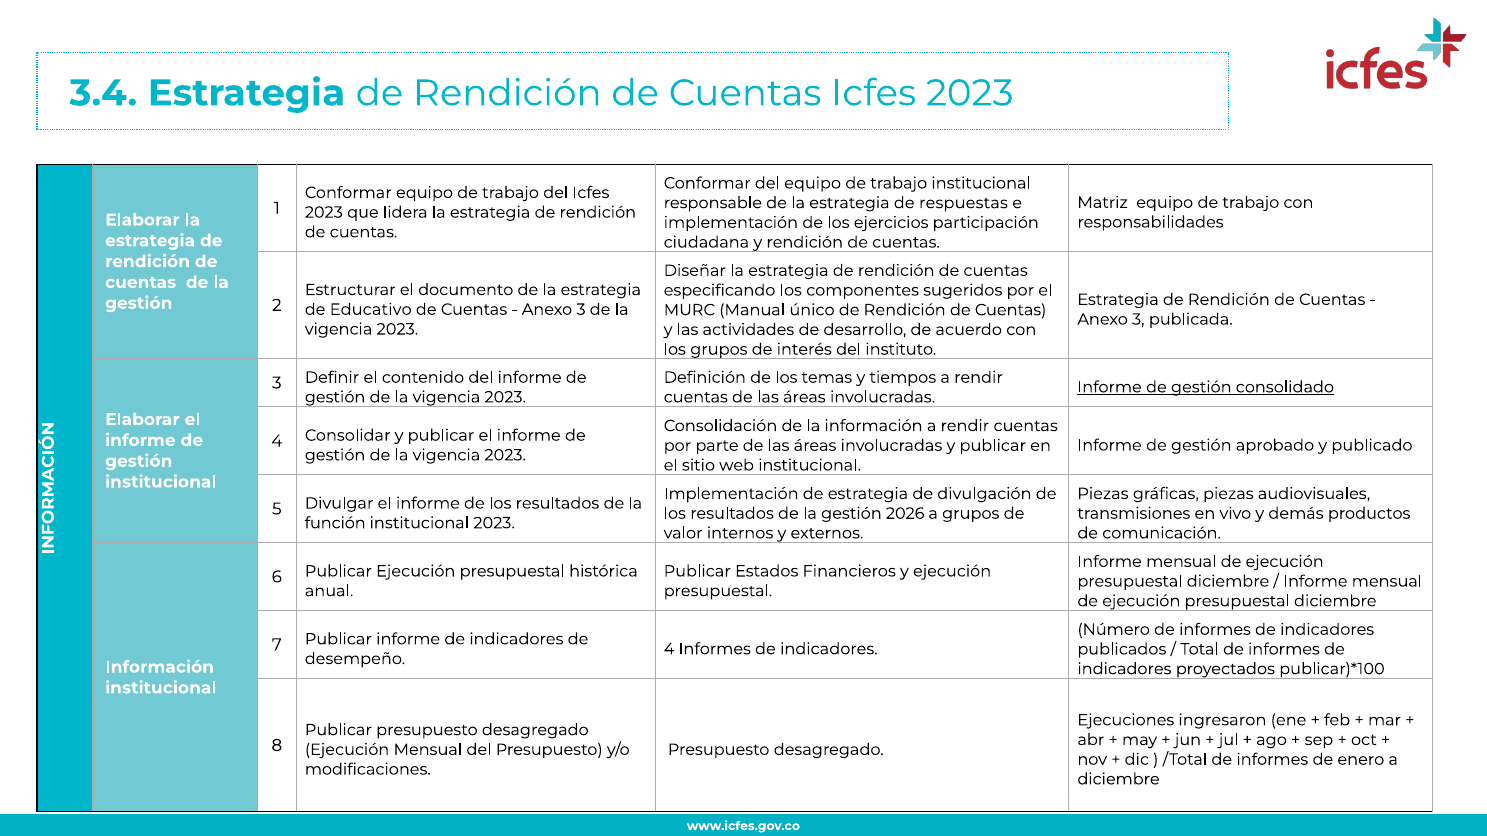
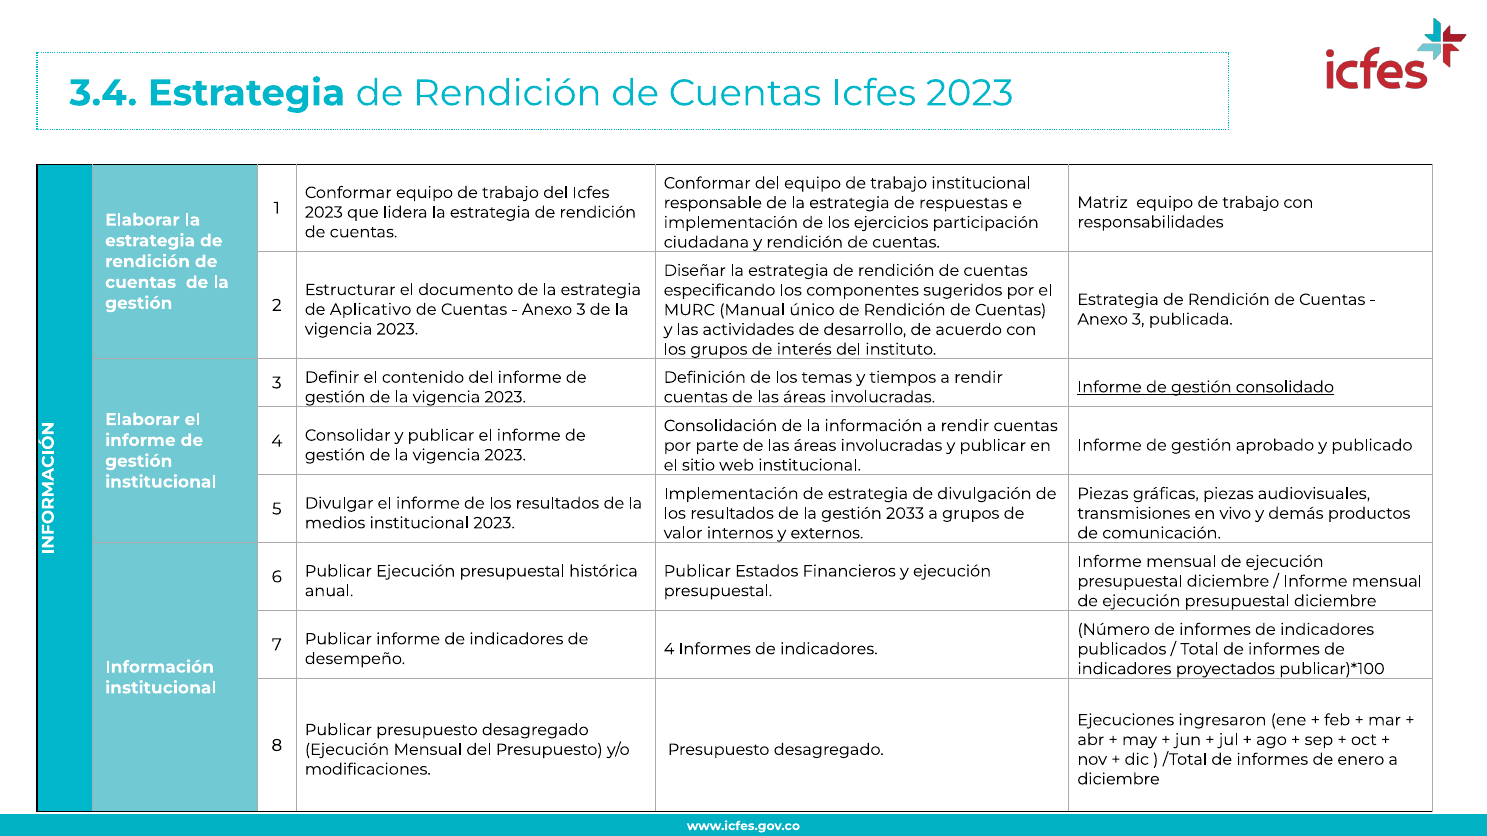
Educativo: Educativo -> Aplicativo
2026: 2026 -> 2033
función: función -> medios
